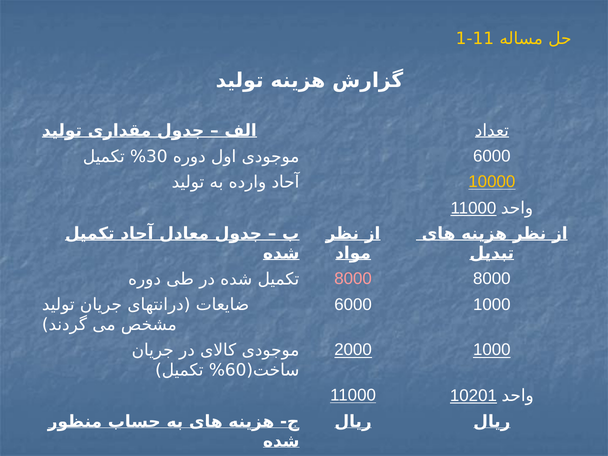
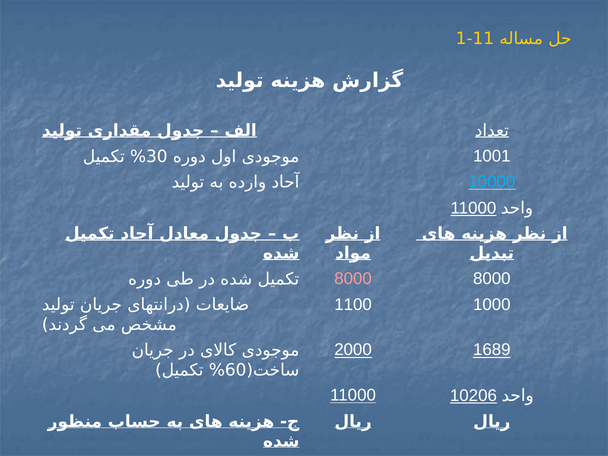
6000 at (492, 156): 6000 -> 1001
10000 colour: yellow -> light blue
6000 at (353, 304): 6000 -> 1100
2000 1000: 1000 -> 1689
10201: 10201 -> 10206
